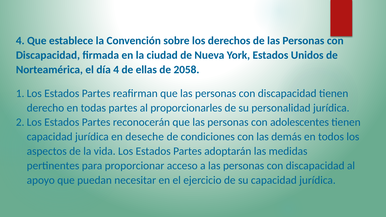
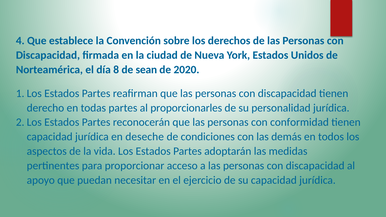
día 4: 4 -> 8
ellas: ellas -> sean
2058: 2058 -> 2020
adolescentes: adolescentes -> conformidad
